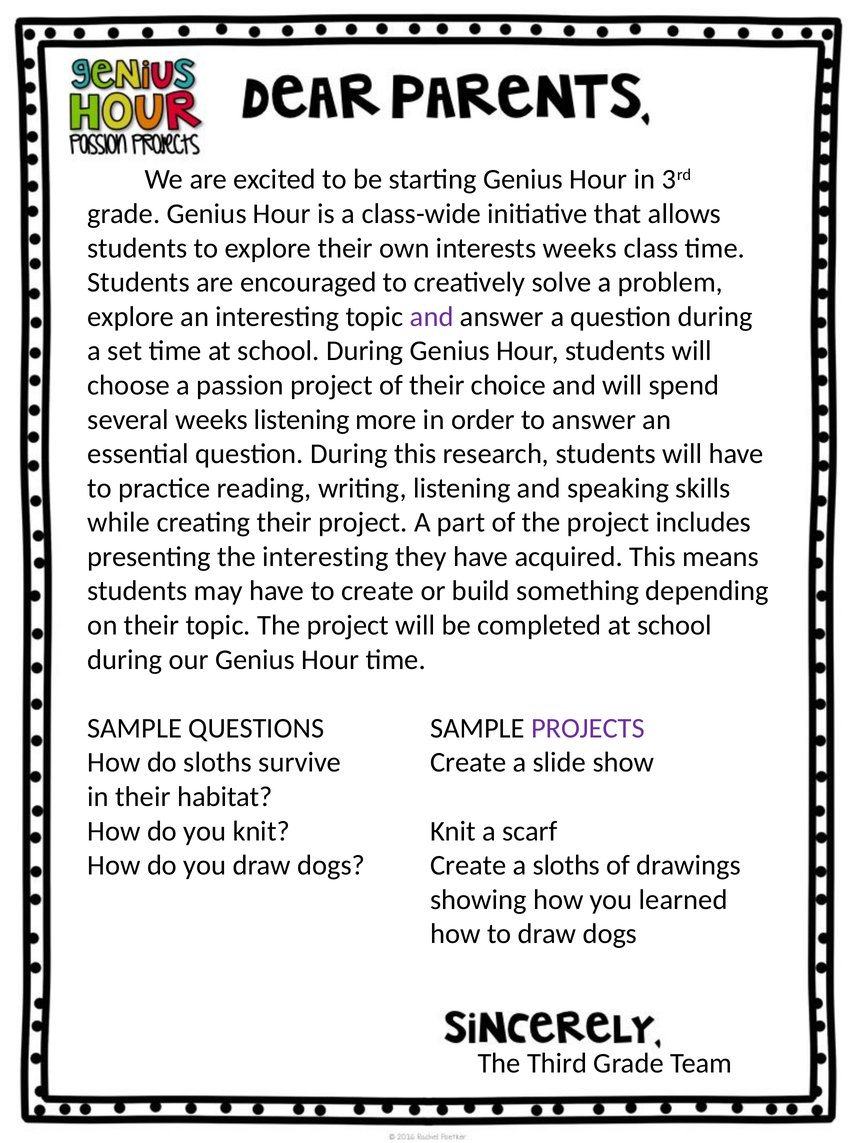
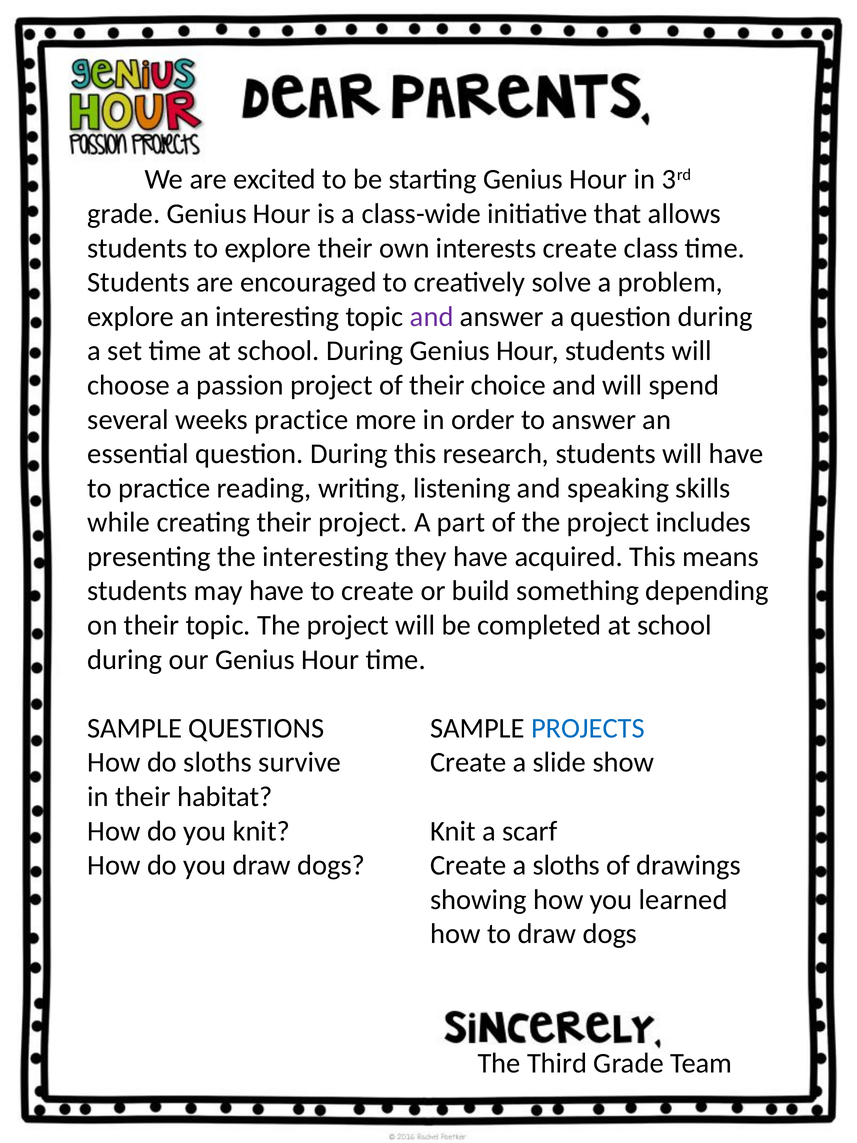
interests weeks: weeks -> create
weeks listening: listening -> practice
PROJECTS colour: purple -> blue
